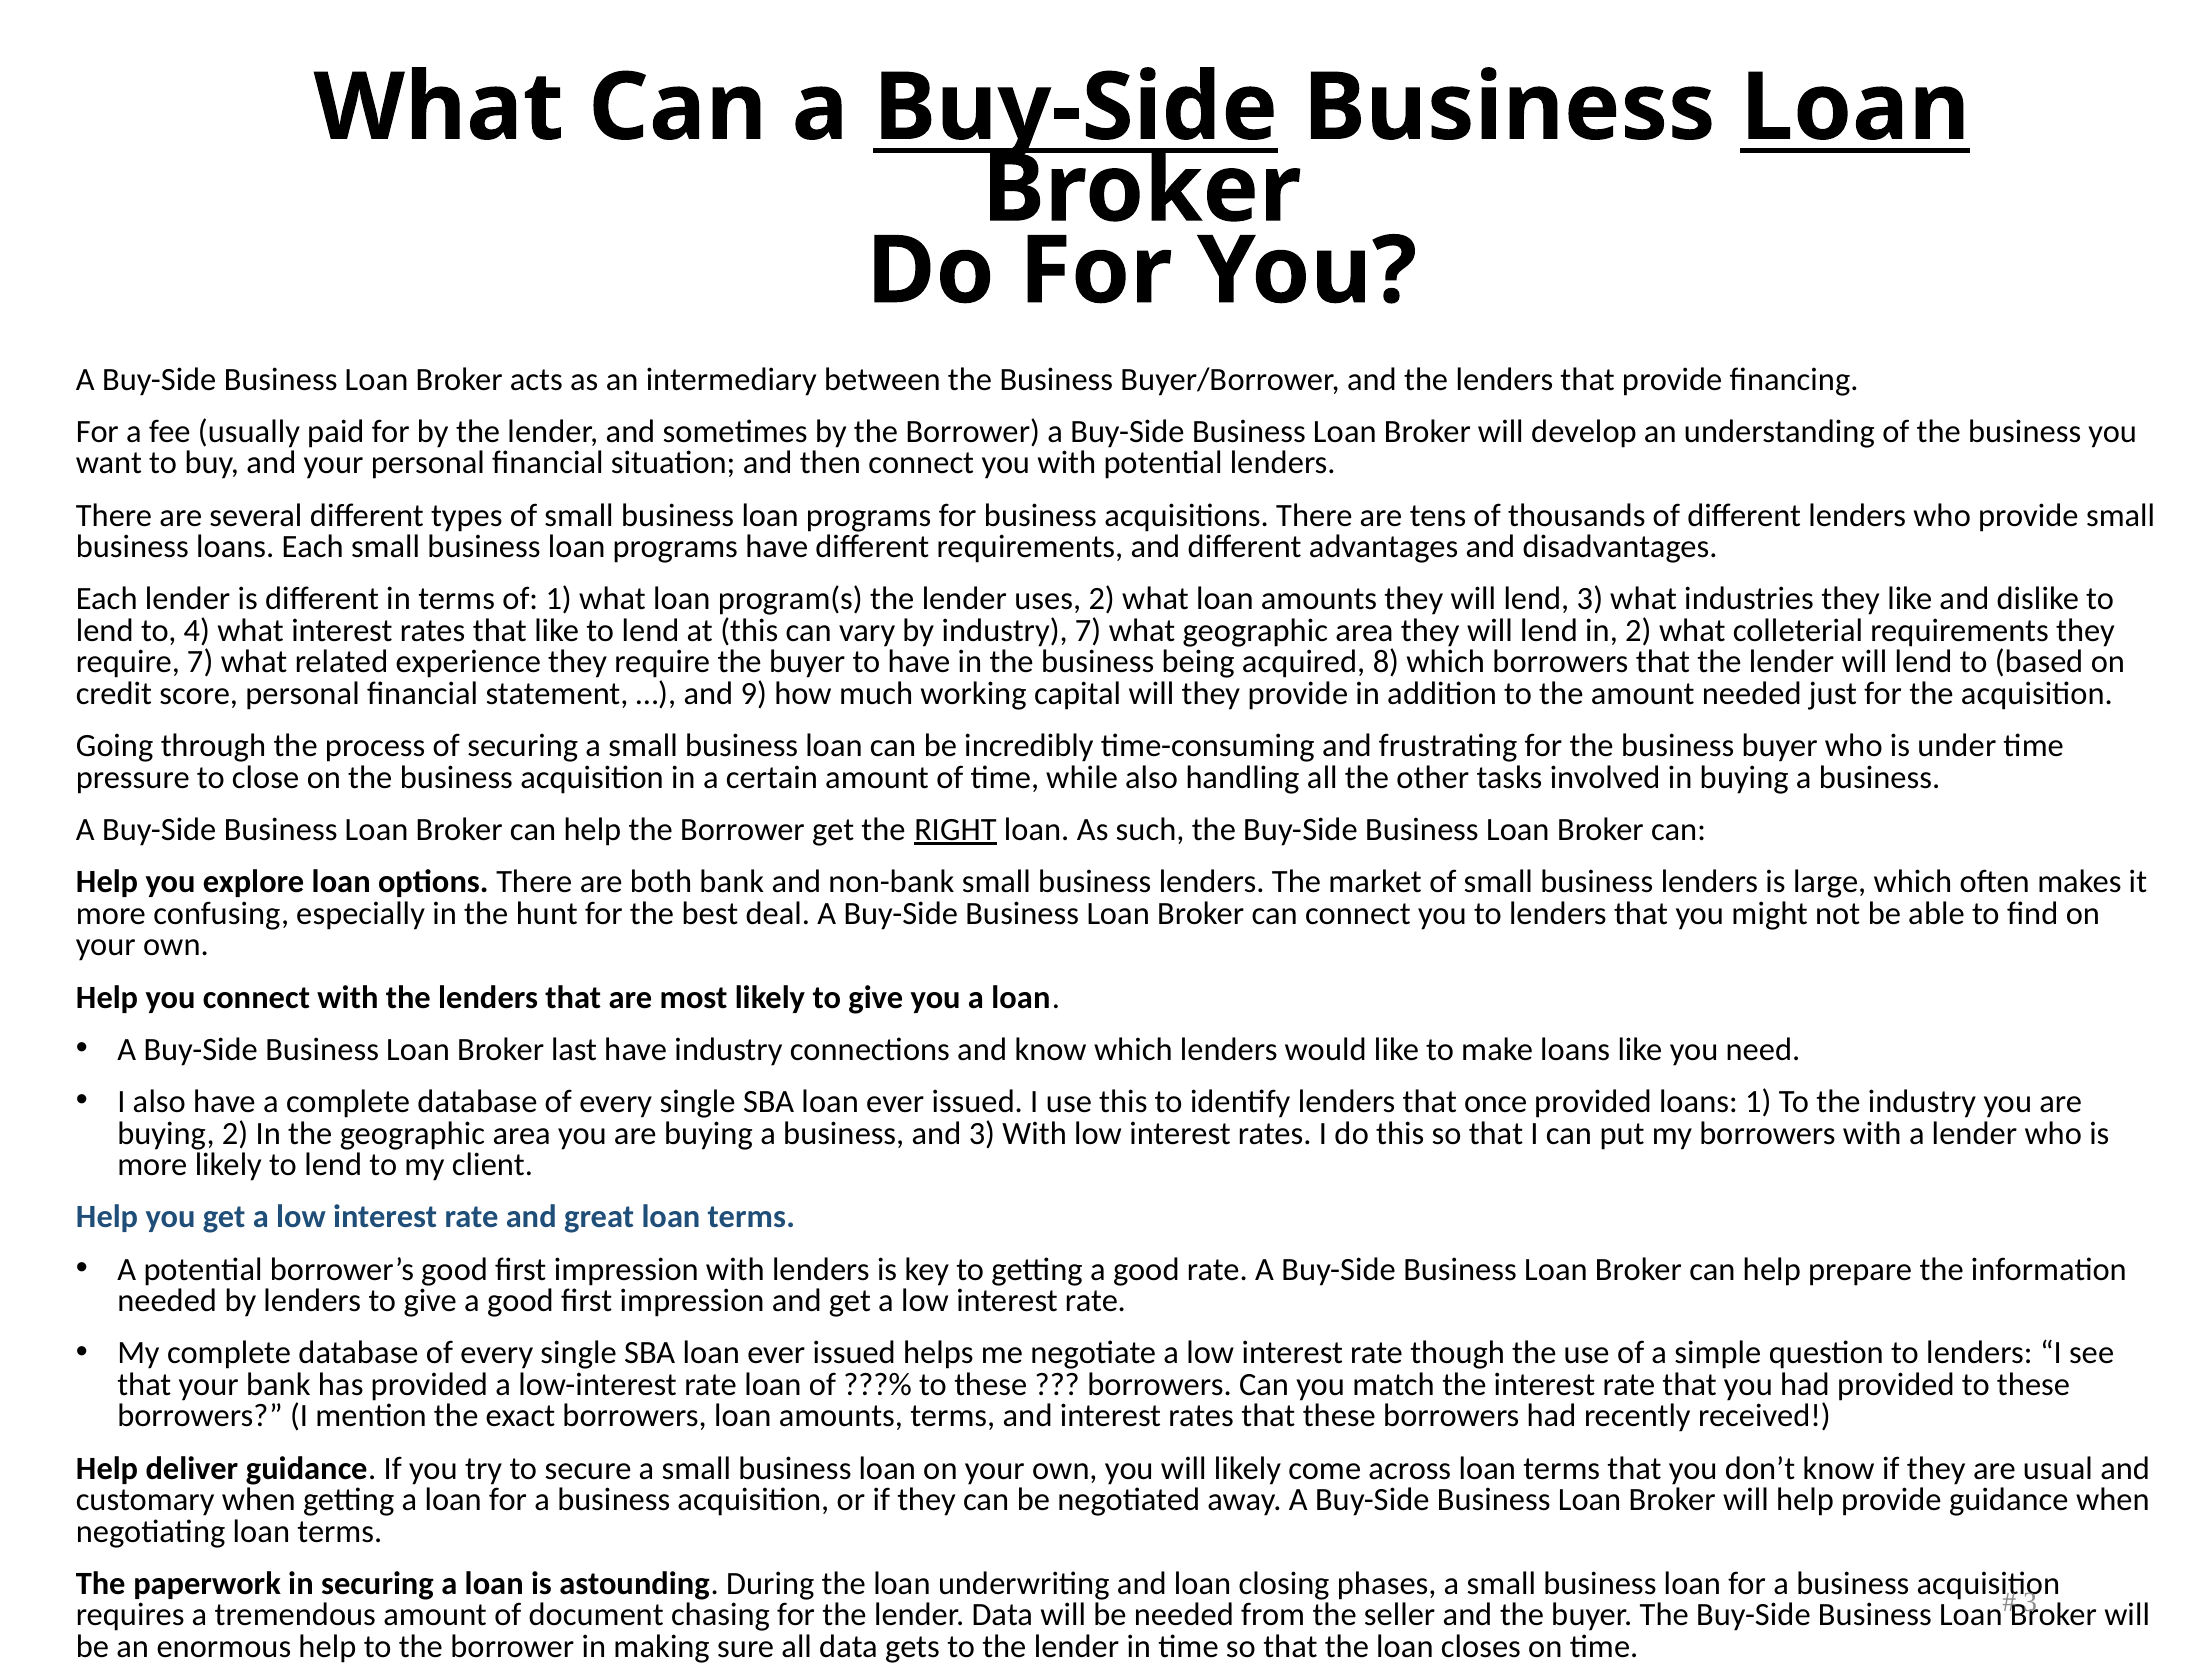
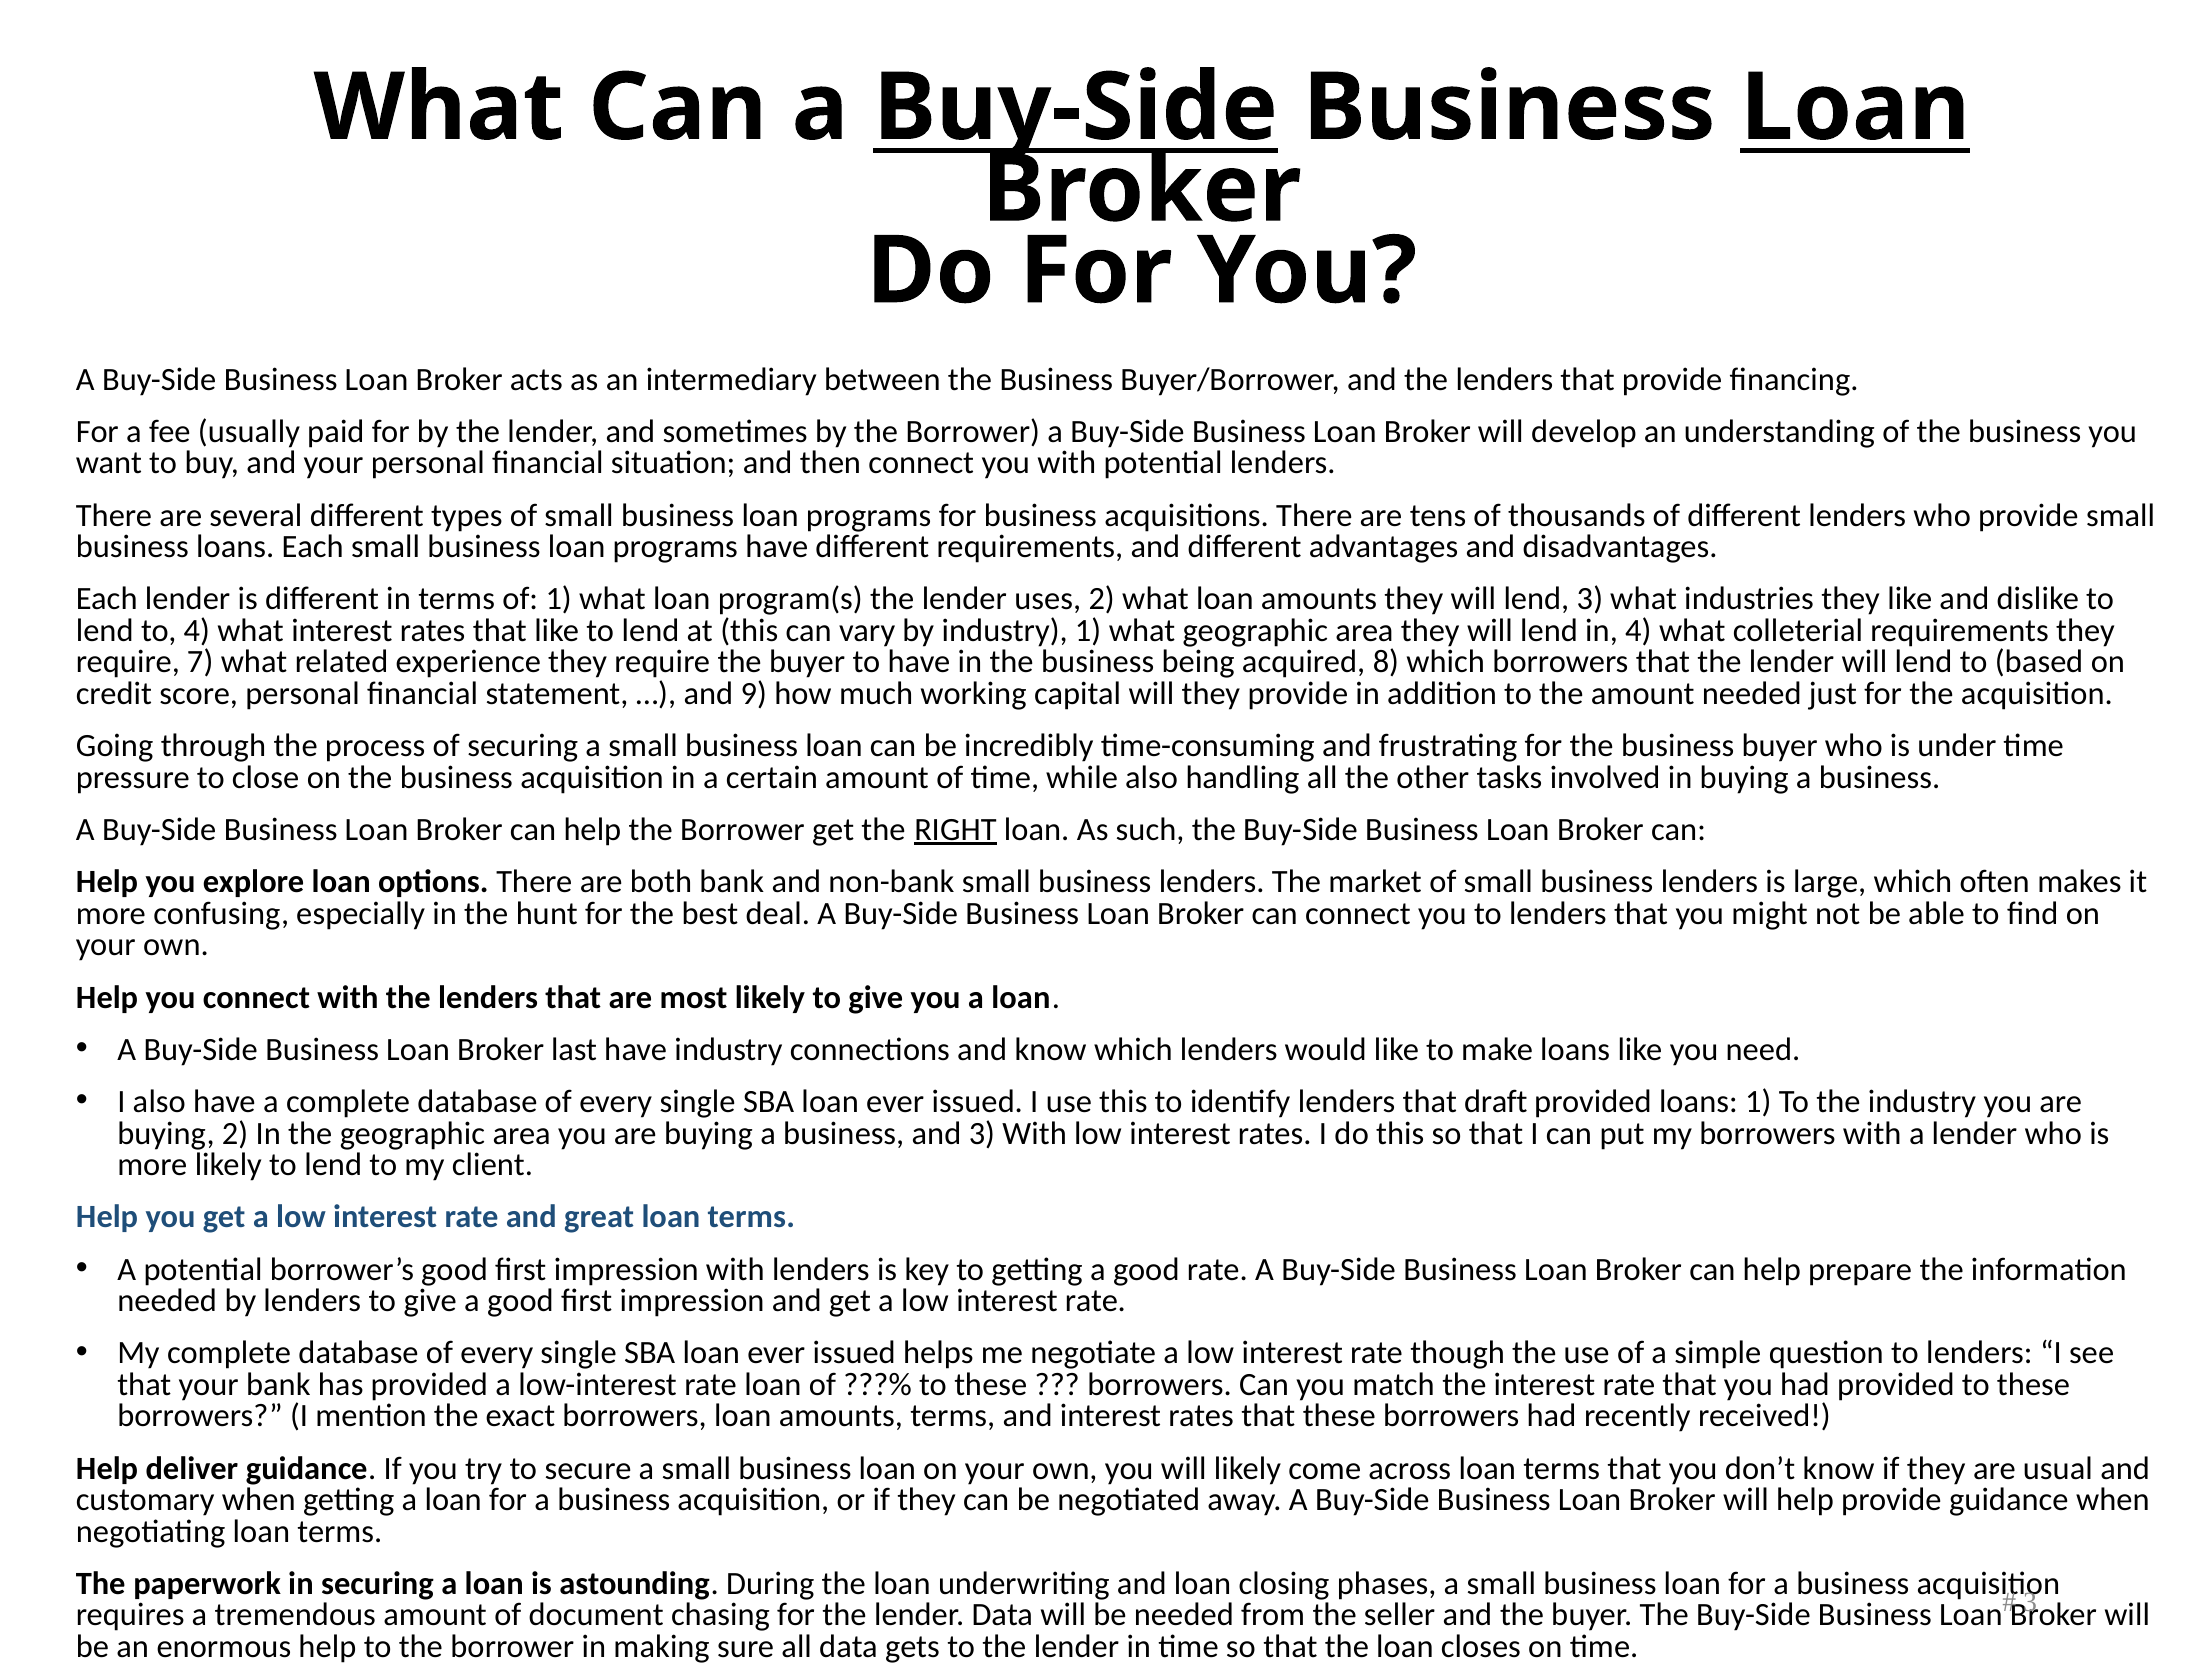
industry 7: 7 -> 1
in 2: 2 -> 4
once: once -> draft
